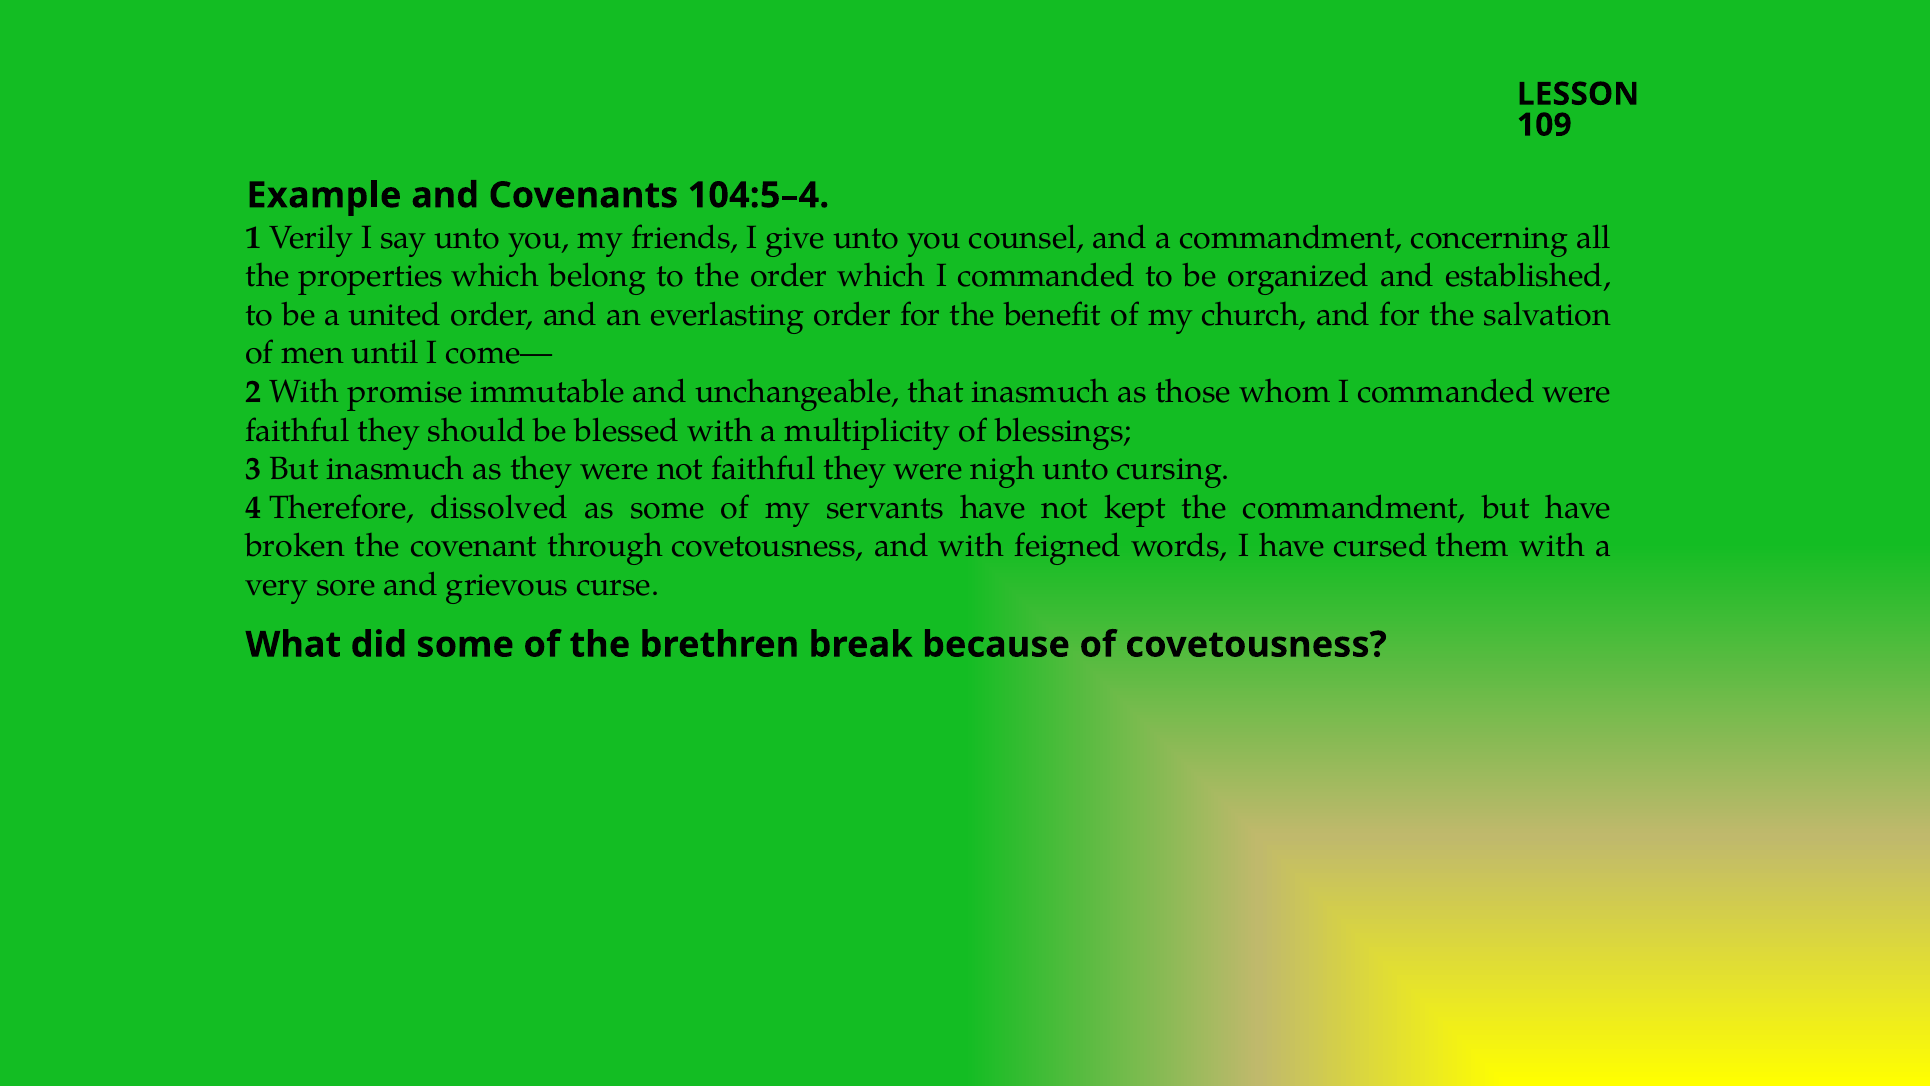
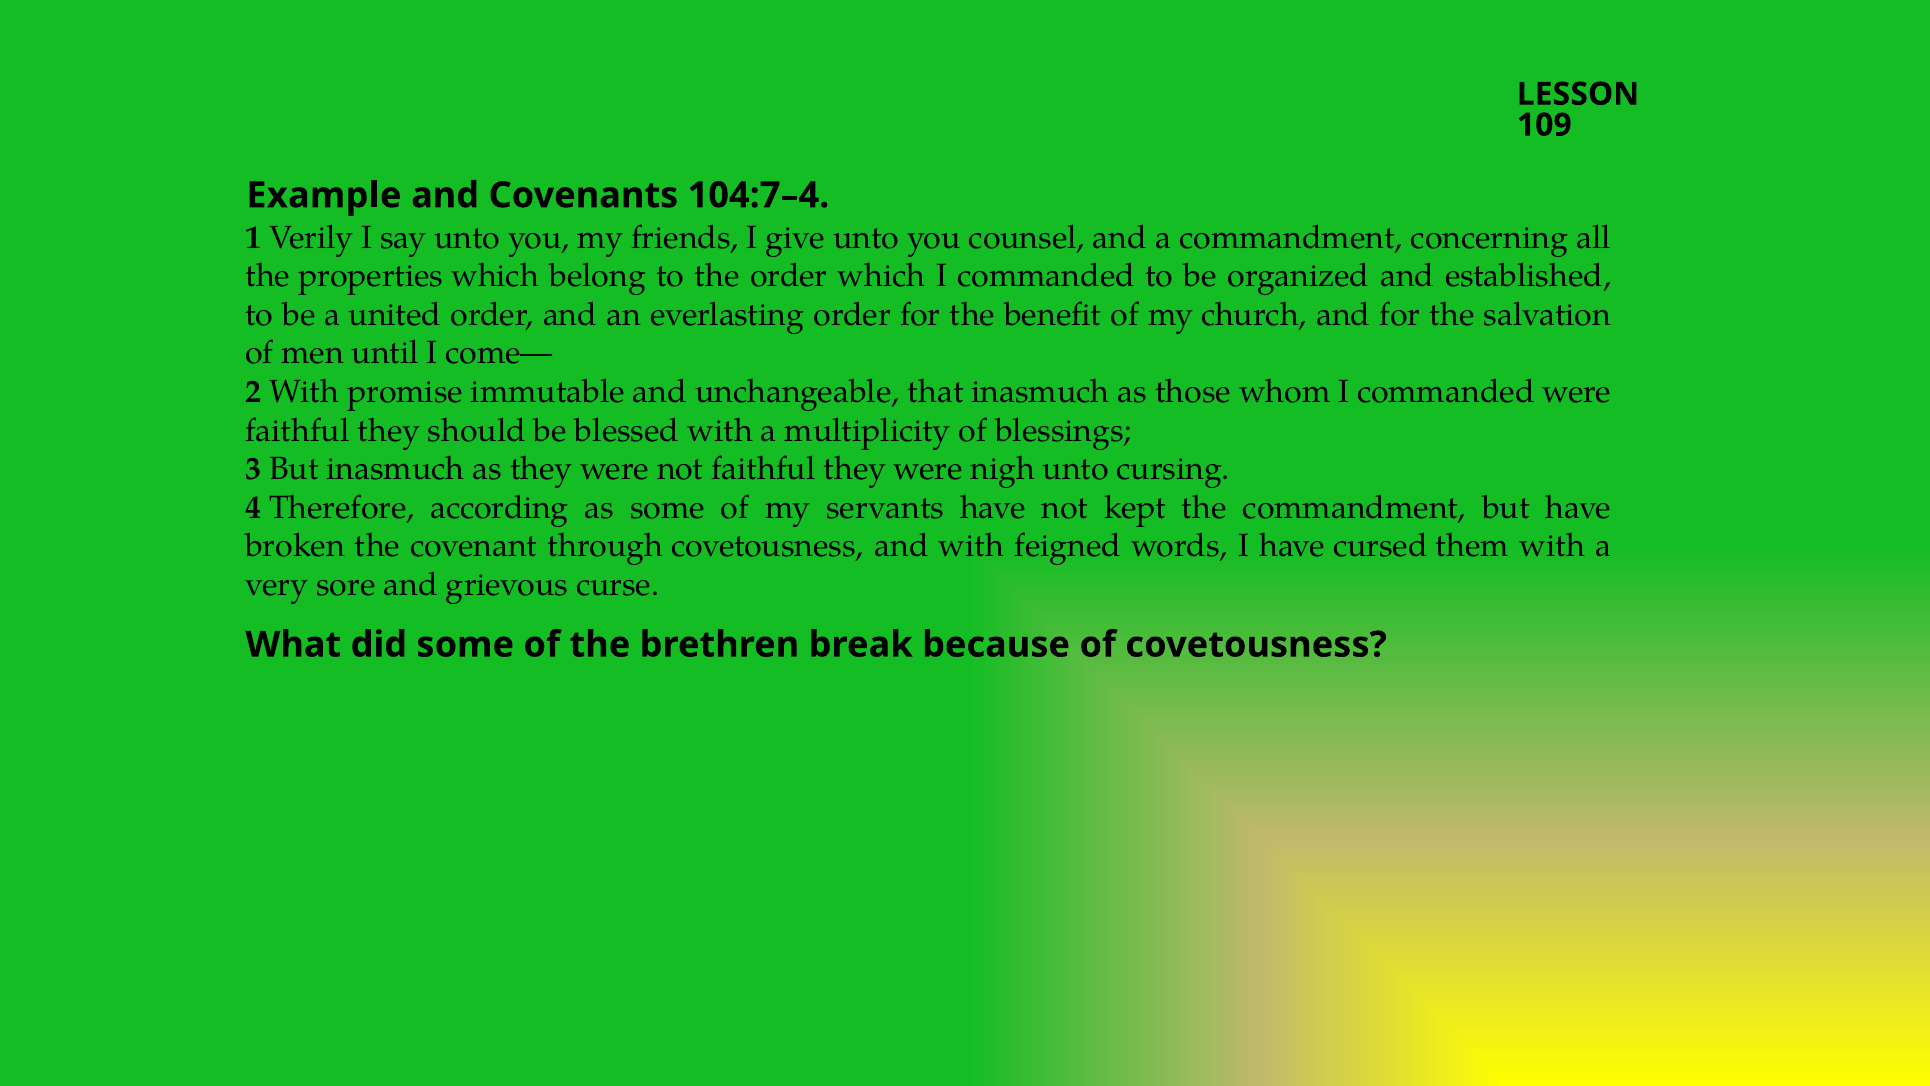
104:5–4: 104:5–4 -> 104:7–4
dissolved: dissolved -> according
